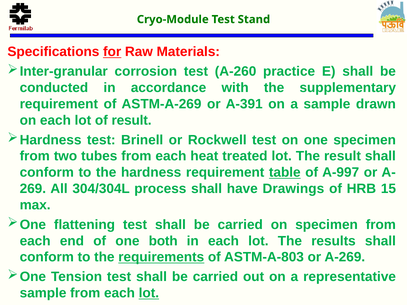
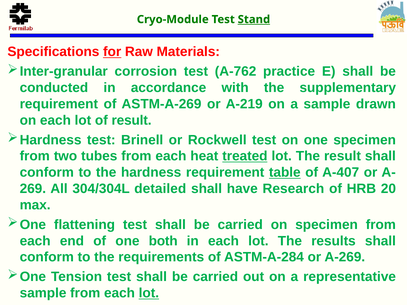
Stand underline: none -> present
A-260: A-260 -> A-762
A-391: A-391 -> A-219
treated underline: none -> present
A-997: A-997 -> A-407
process: process -> detailed
Drawings: Drawings -> Research
15: 15 -> 20
requirements underline: present -> none
ASTM-A-803: ASTM-A-803 -> ASTM-A-284
